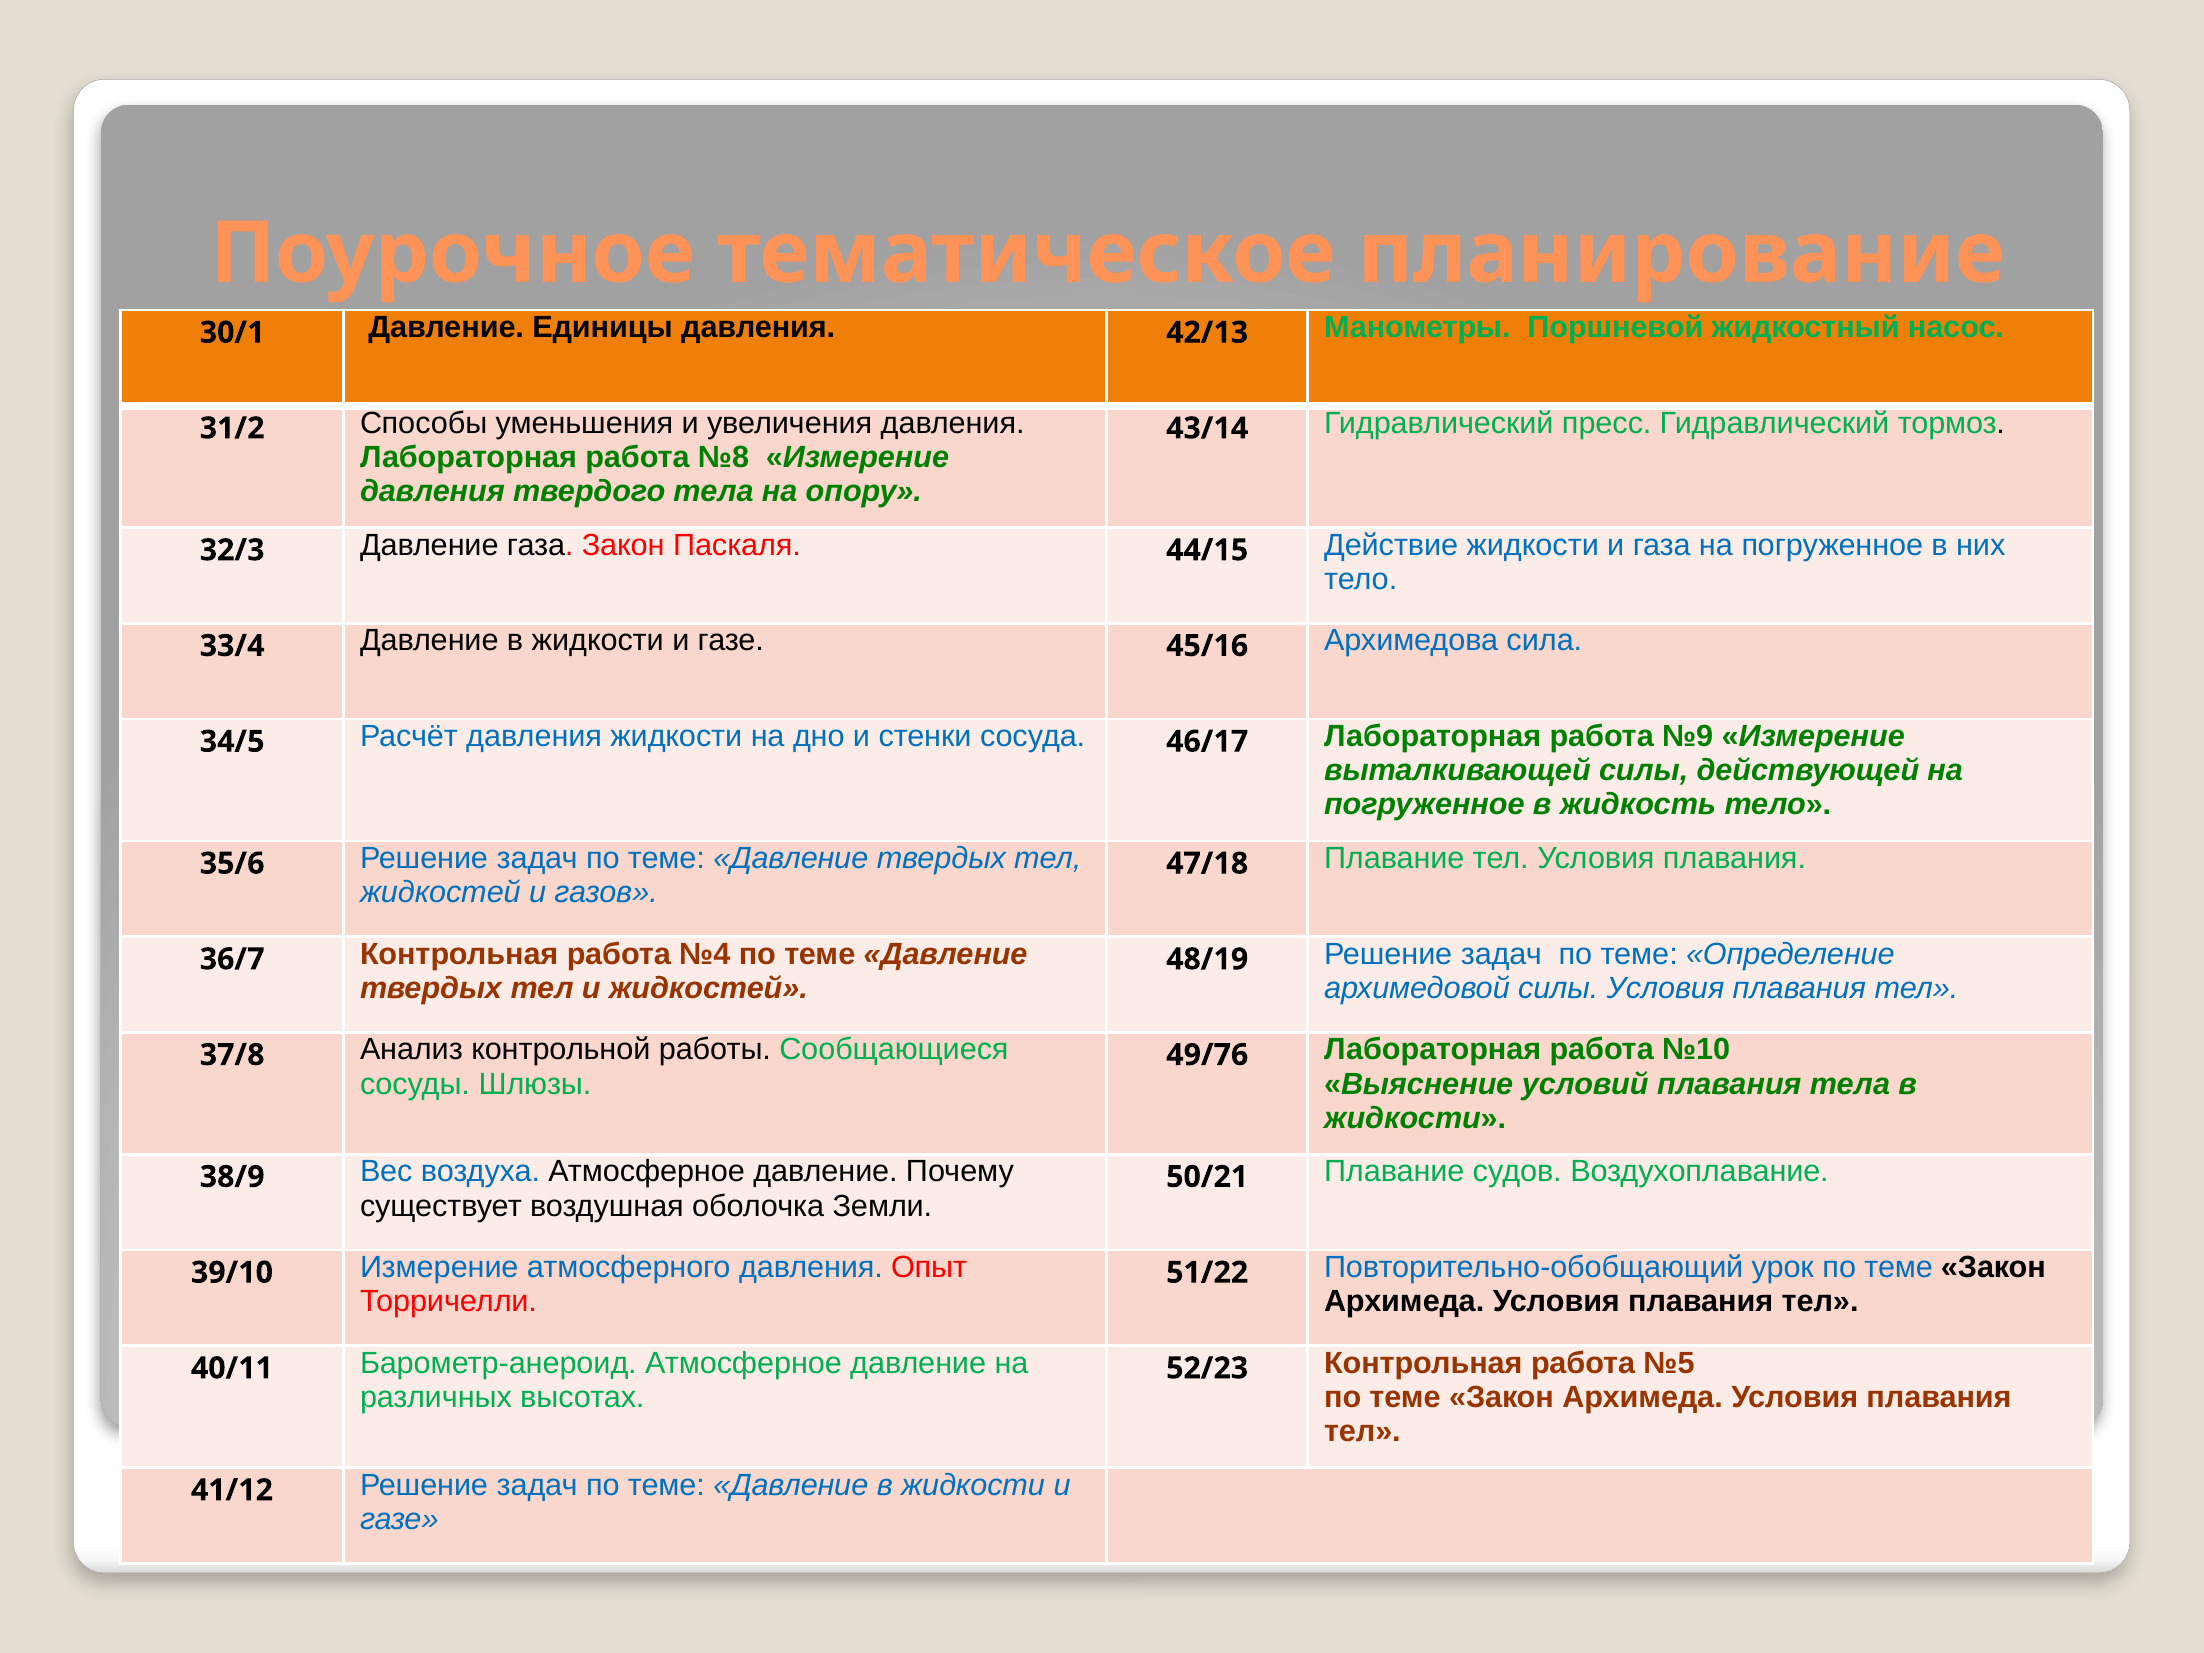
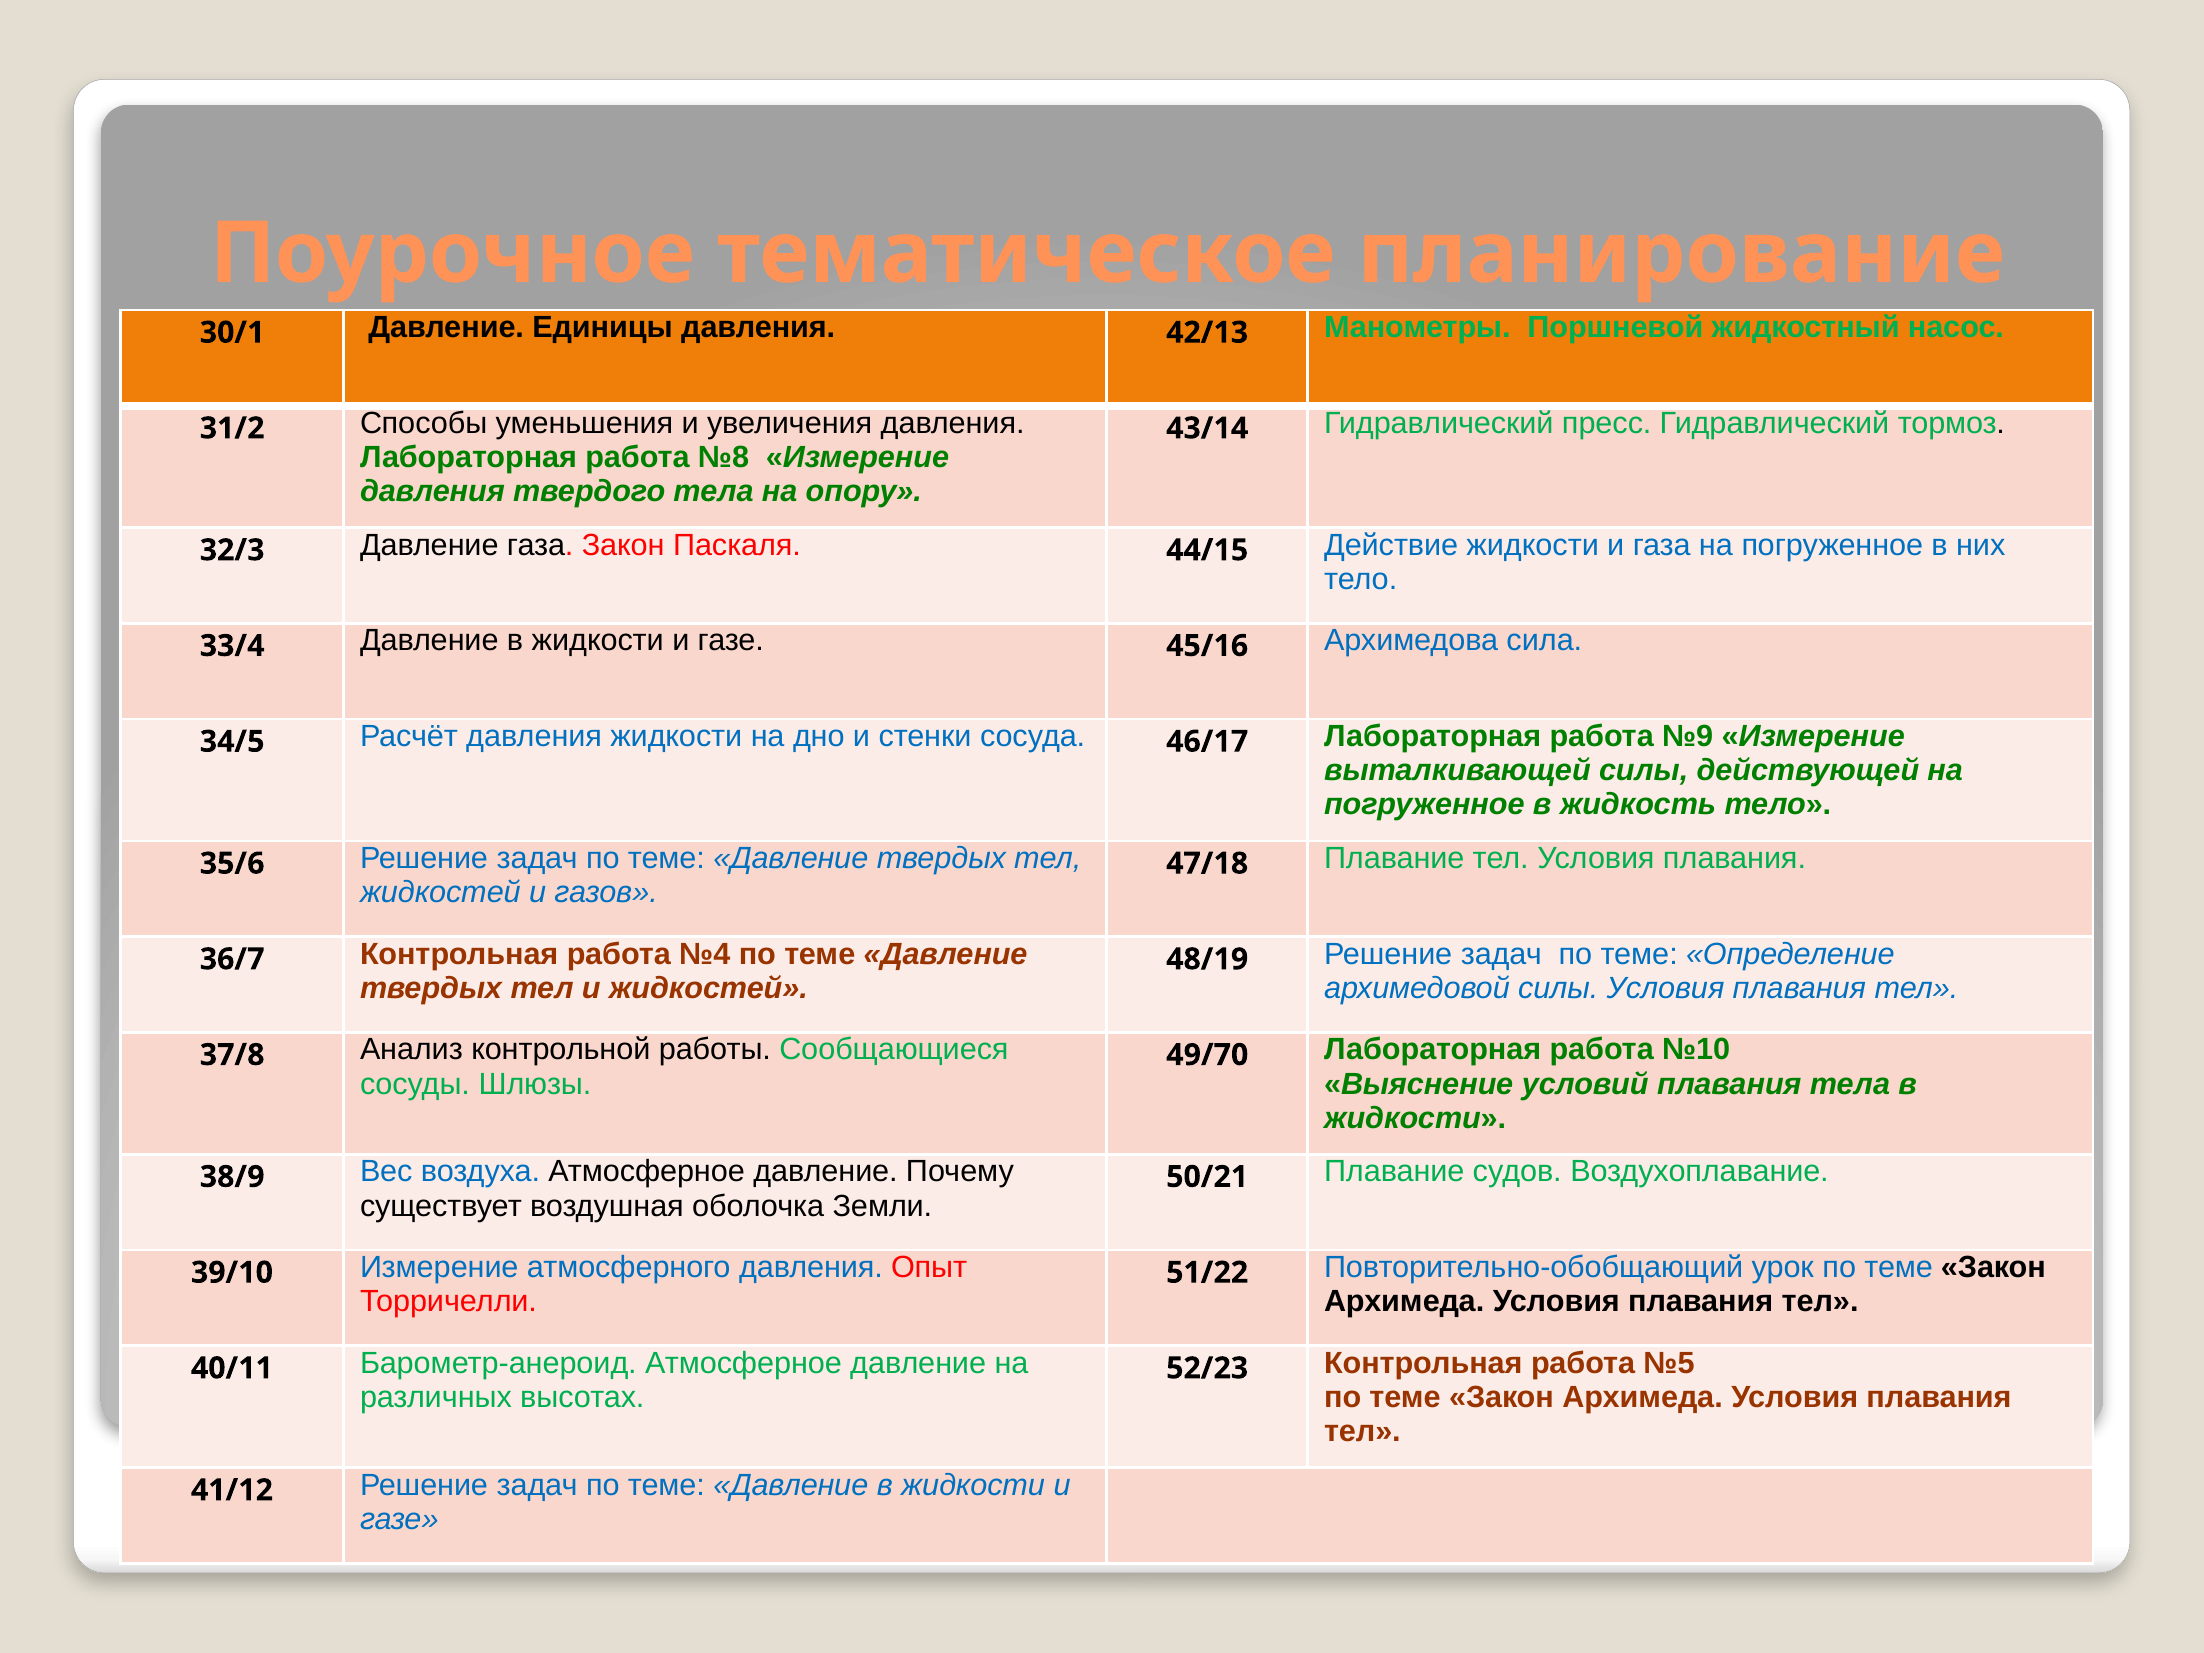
49/76: 49/76 -> 49/70
